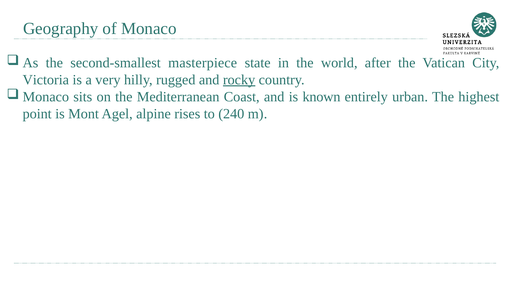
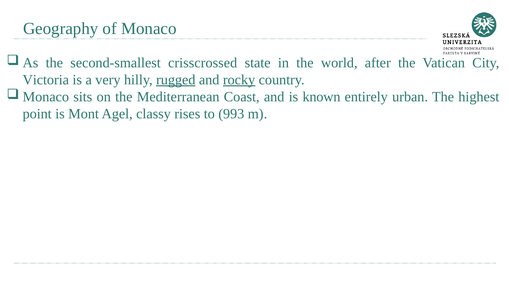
masterpiece: masterpiece -> crisscrossed
rugged underline: none -> present
alpine: alpine -> classy
240: 240 -> 993
